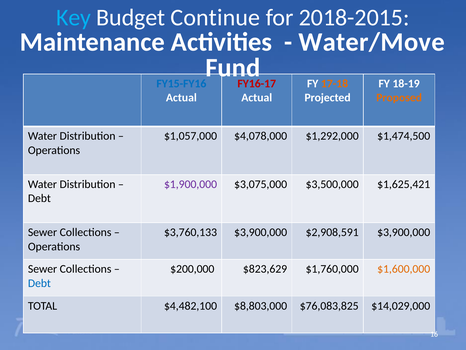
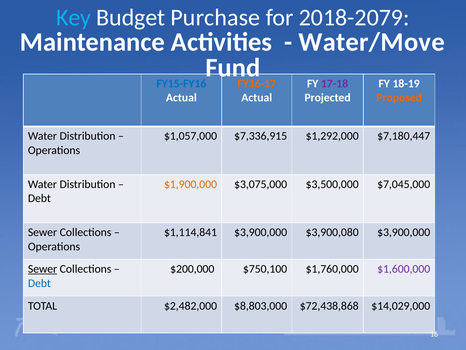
Continue: Continue -> Purchase
2018-2015: 2018-2015 -> 2018-2079
FY16-17 colour: red -> orange
17-18 colour: orange -> purple
$4,078,000: $4,078,000 -> $7,336,915
$1,474,500: $1,474,500 -> $7,180,447
$1,900,000 colour: purple -> orange
$1,625,421: $1,625,421 -> $7,045,000
$3,760,133: $3,760,133 -> $1,114,841
$2,908,591: $2,908,591 -> $3,900,080
Sewer at (43, 269) underline: none -> present
$823,629: $823,629 -> $750,100
$1,600,000 colour: orange -> purple
$4,482,100: $4,482,100 -> $2,482,000
$76,083,825: $76,083,825 -> $72,438,868
